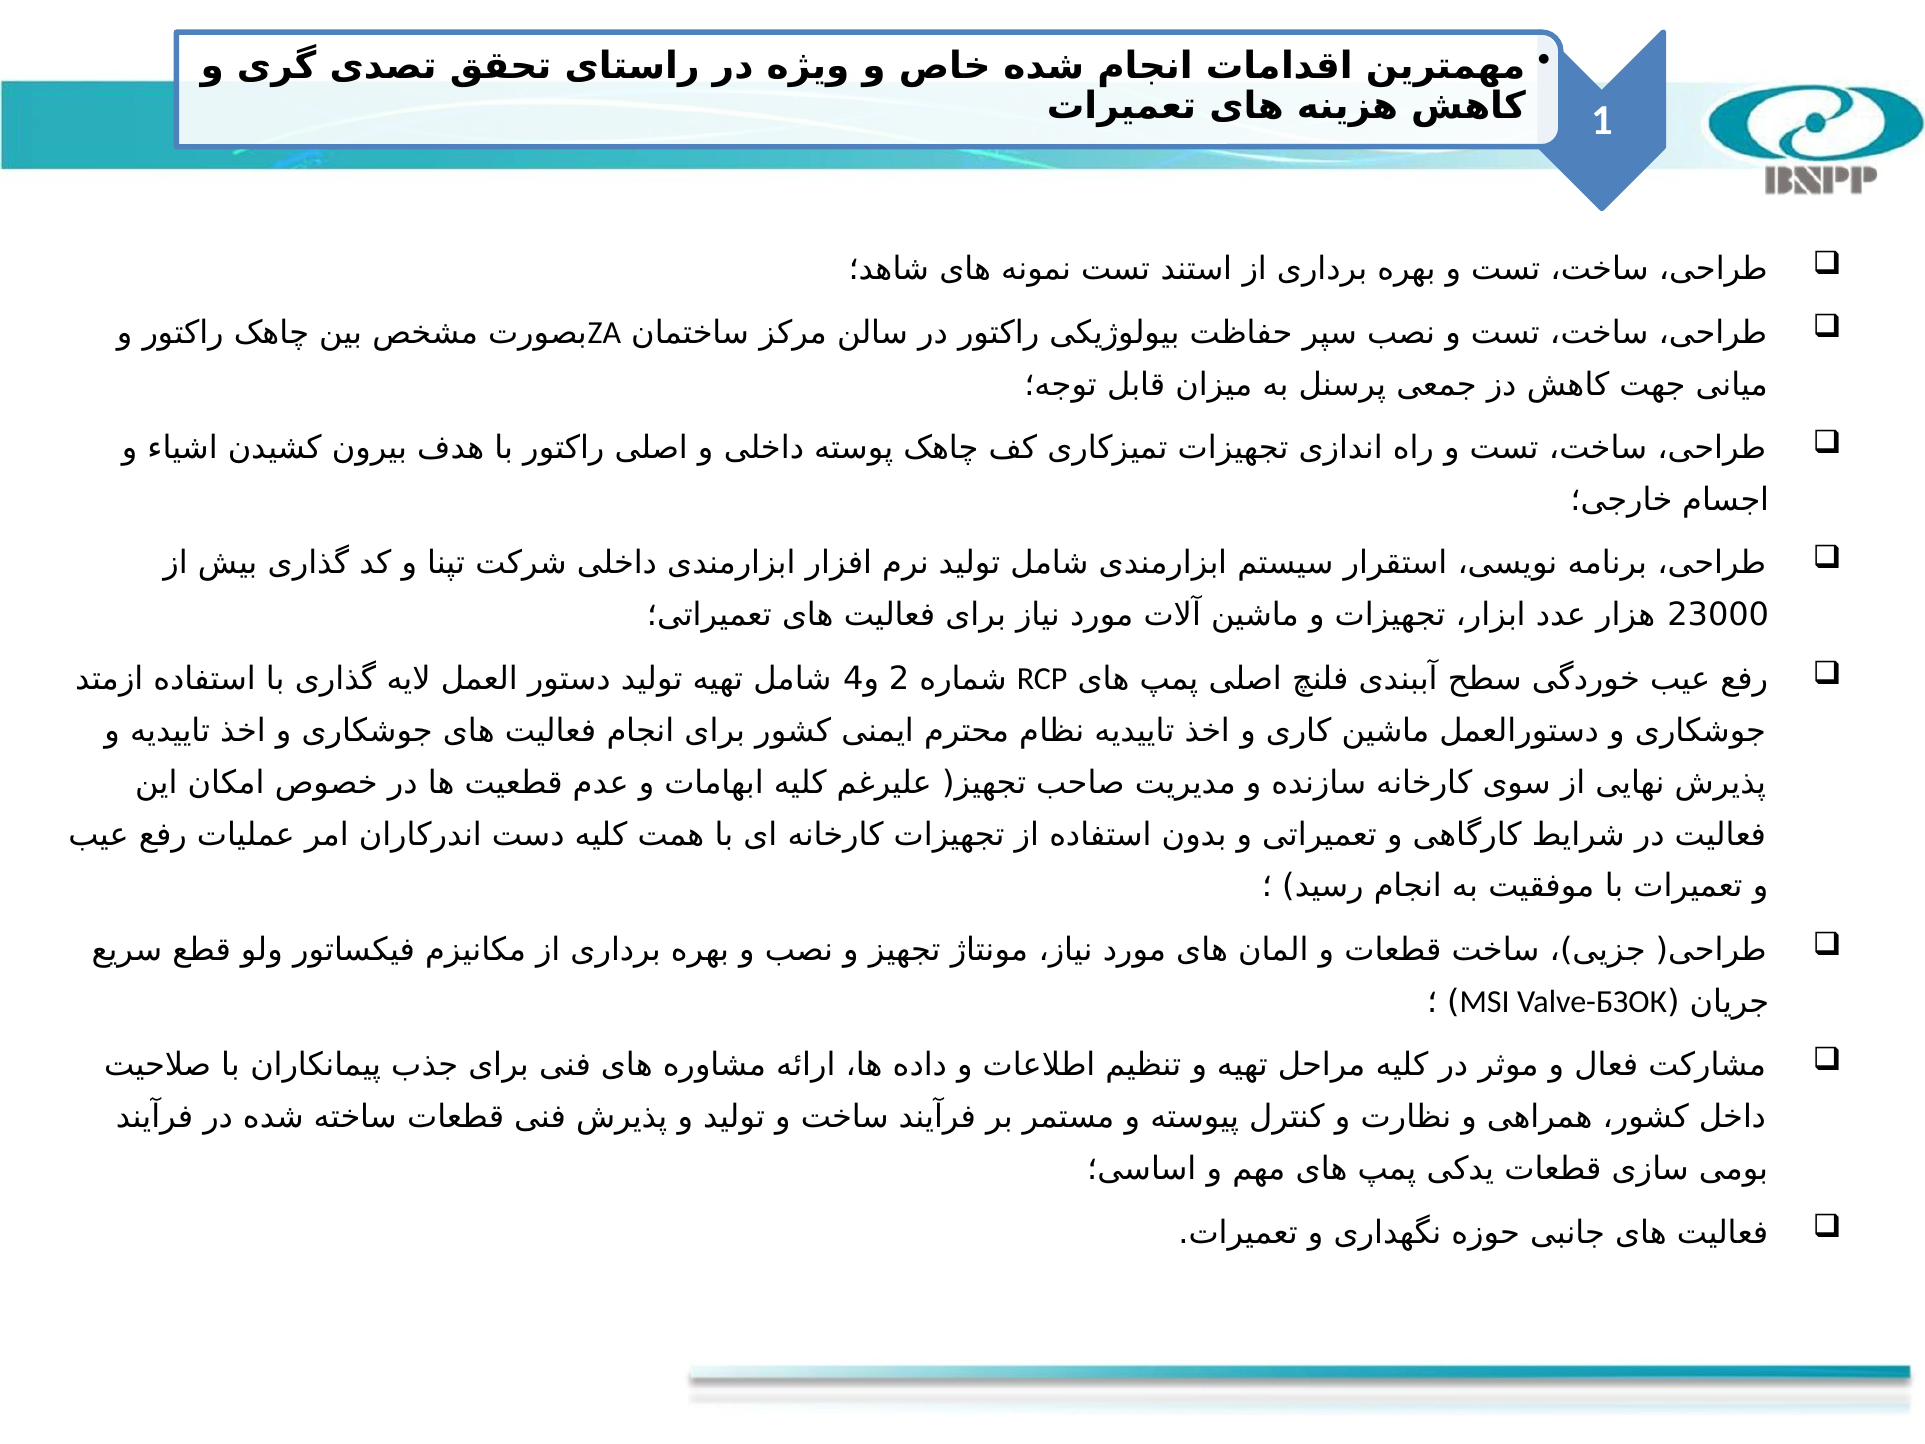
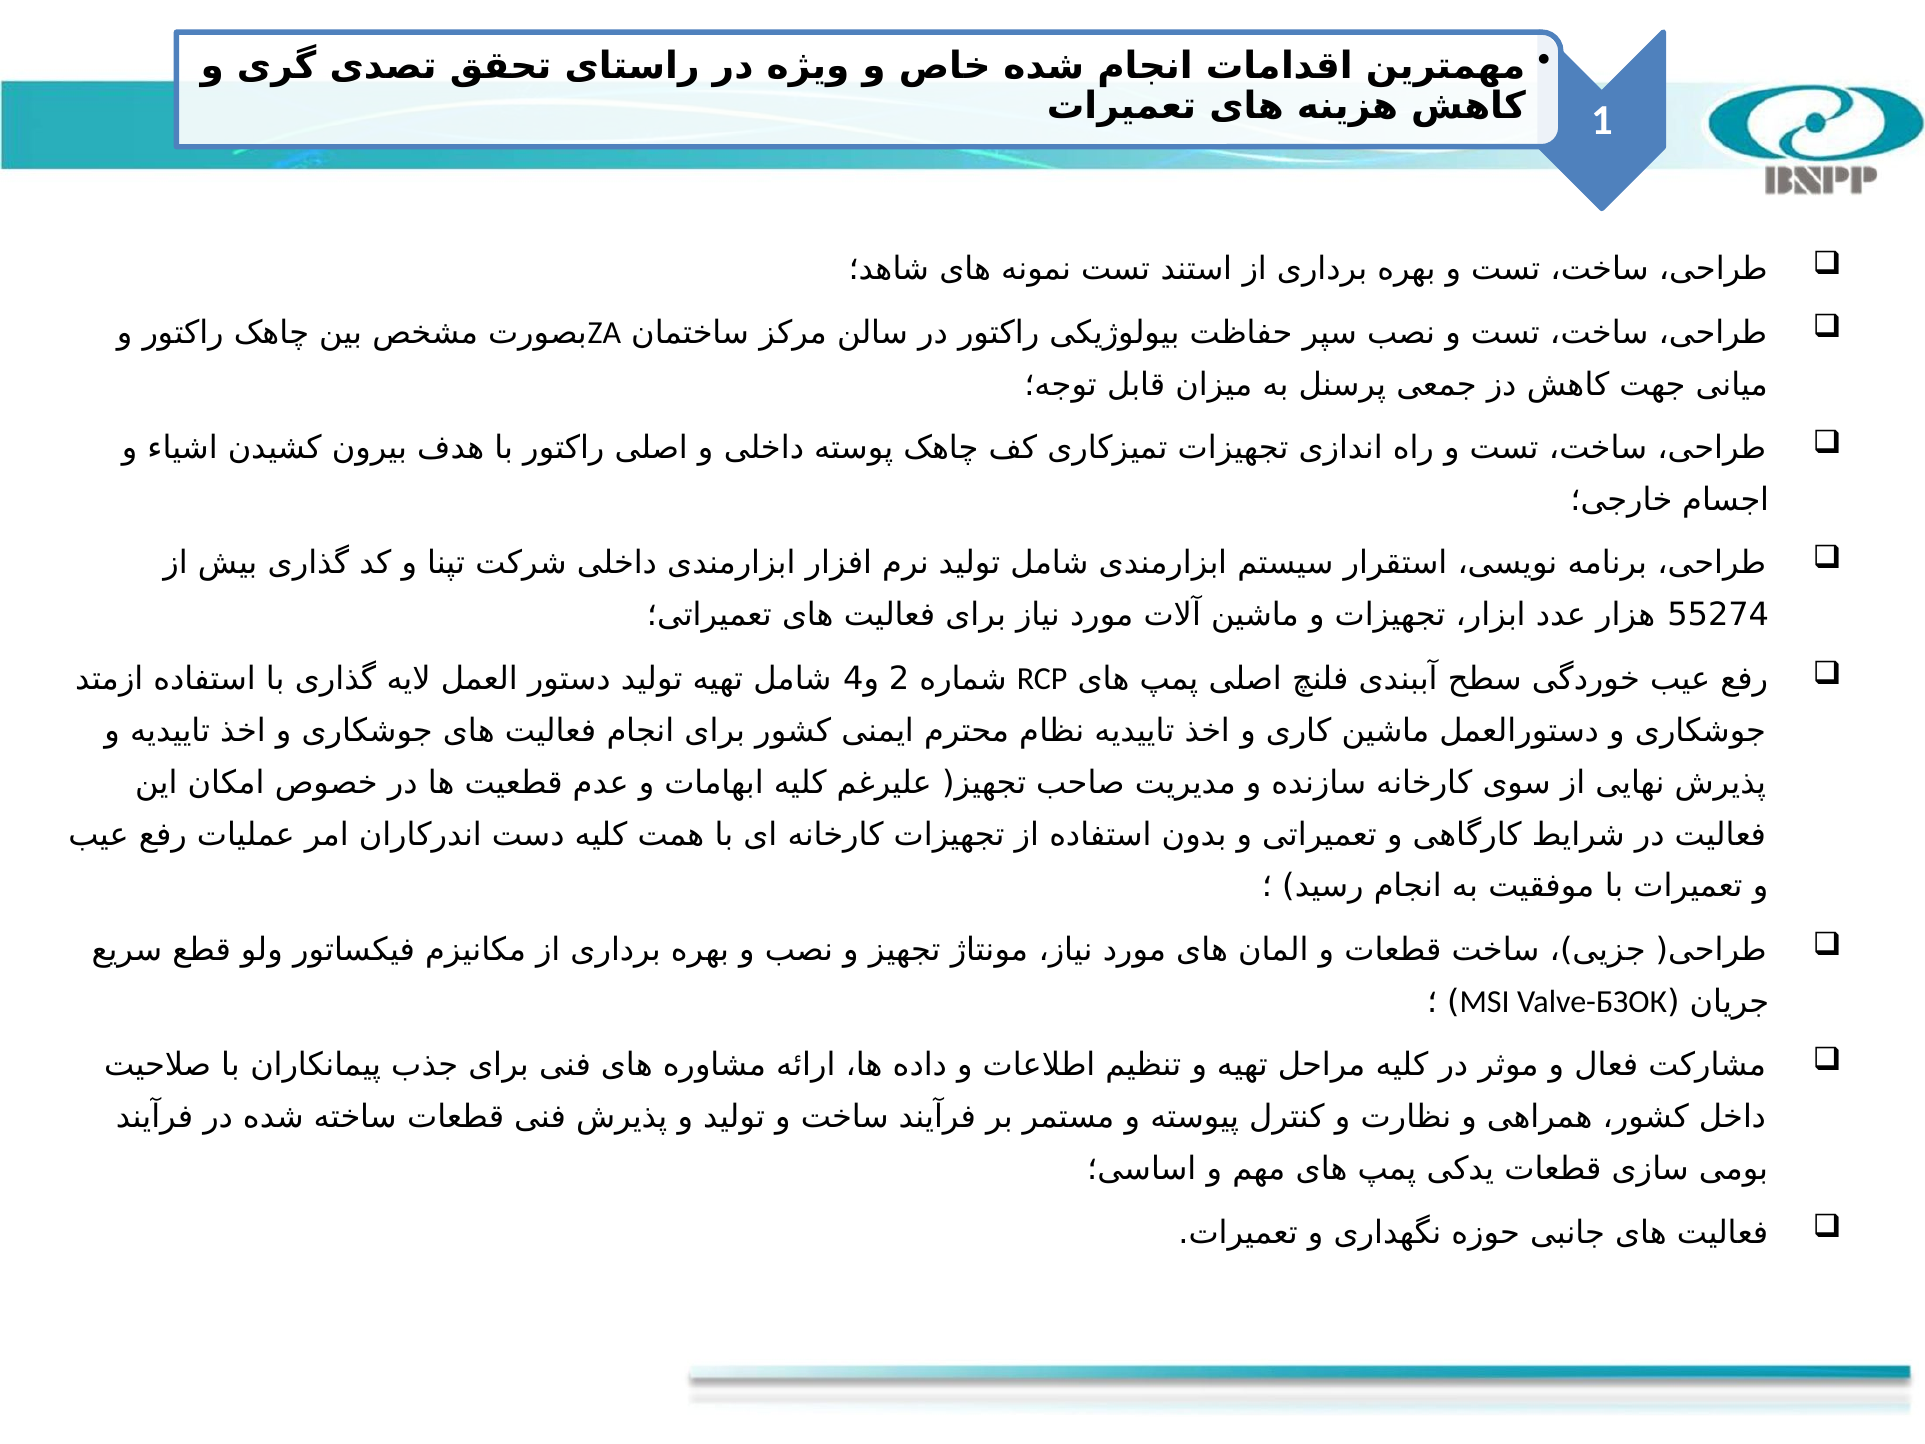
23000: 23000 -> 55274
